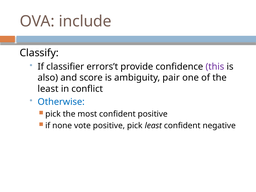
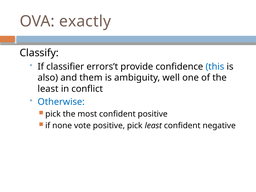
include: include -> exactly
this colour: purple -> blue
score: score -> them
pair: pair -> well
